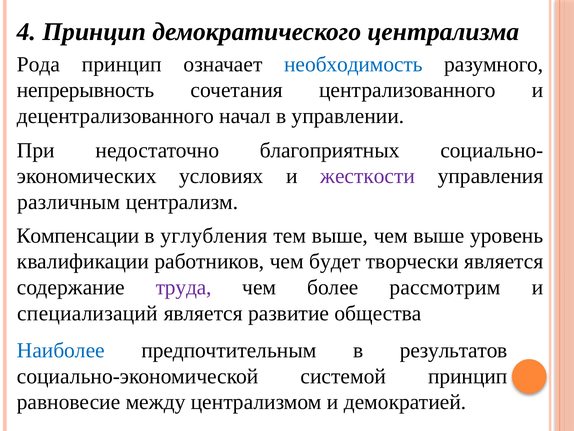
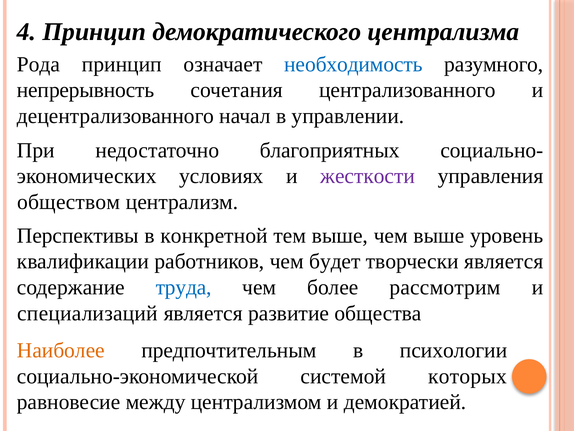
различным: различным -> обществом
Компенсации: Компенсации -> Перспективы
углубления: углубления -> конкретной
труда colour: purple -> blue
Наиболее colour: blue -> orange
результатов: результатов -> психологии
системой принцип: принцип -> которых
